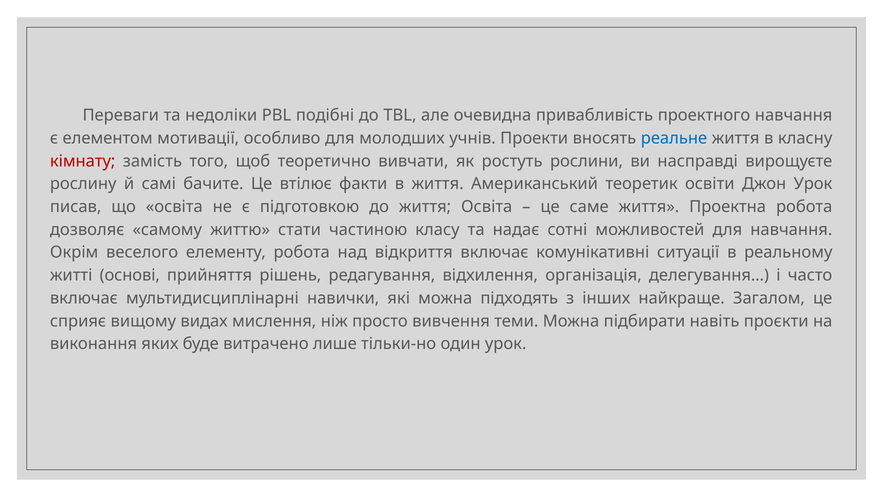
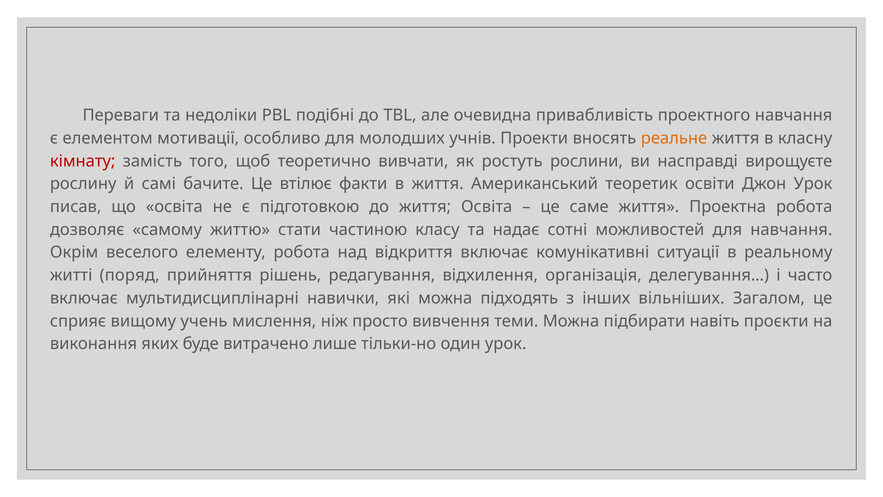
реальне colour: blue -> orange
основі: основі -> поряд
найкраще: найкраще -> вільніших
видах: видах -> учень
